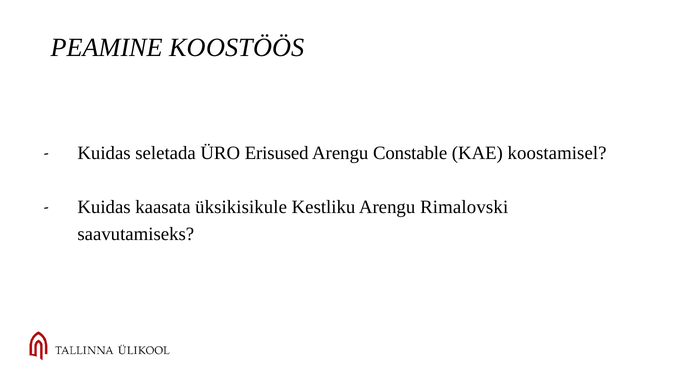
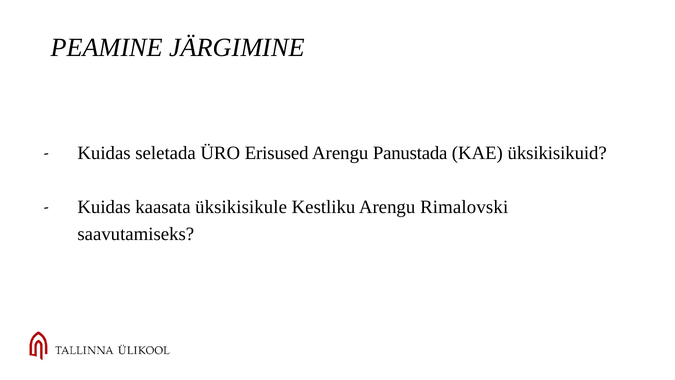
KOOSTÖÖS: KOOSTÖÖS -> JÄRGIMINE
Constable: Constable -> Panustada
koostamisel: koostamisel -> üksikisikuid
